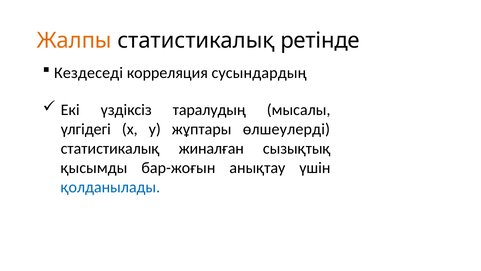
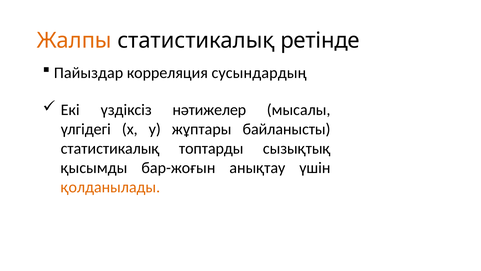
Кездеседі: Кездеседі -> Пайыздар
таралудың: таралудың -> нәтижелер
өлшеулерді: өлшеулерді -> байланысты
жиналған: жиналған -> топтарды
қолданылады colour: blue -> orange
